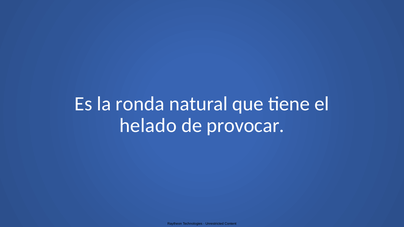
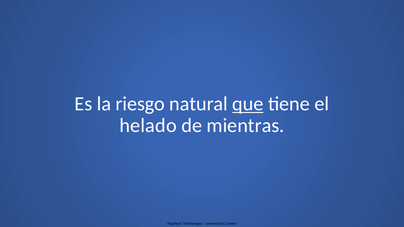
ronda: ronda -> riesgo
que underline: none -> present
provocar: provocar -> mientras
